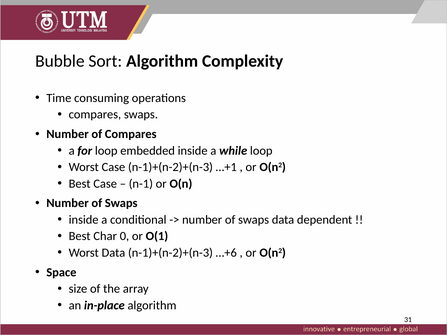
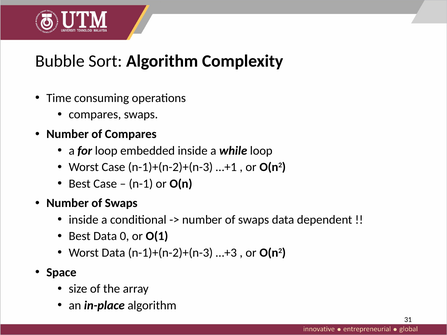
Best Char: Char -> Data
…+6: …+6 -> …+3
